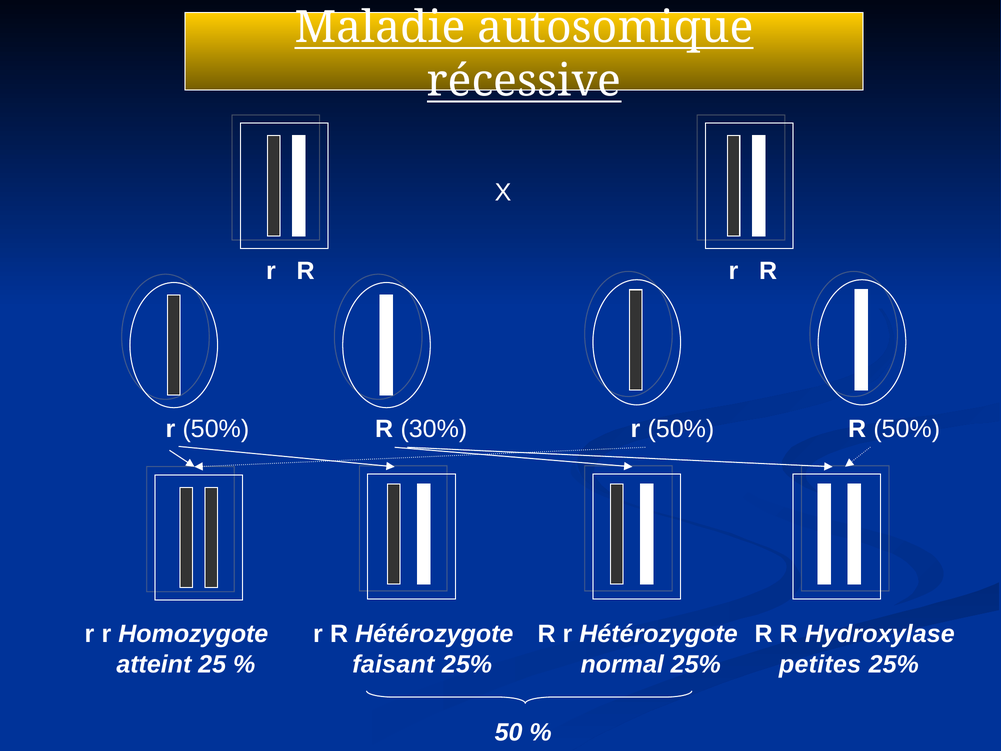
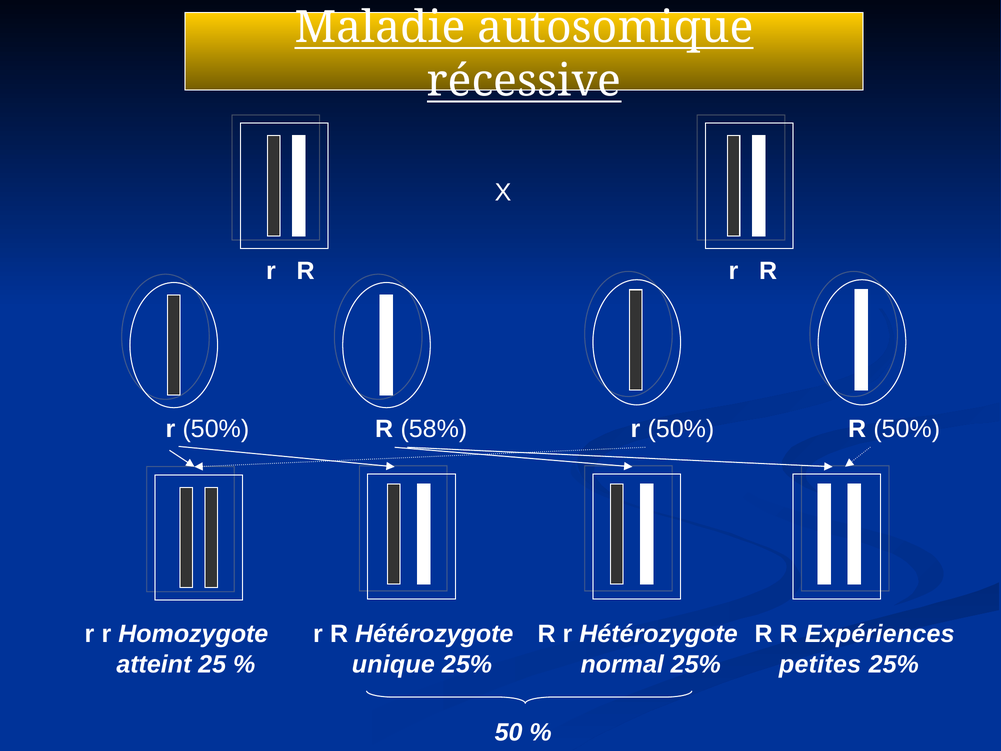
30%: 30% -> 58%
Hydroxylase: Hydroxylase -> Expériences
faisant: faisant -> unique
